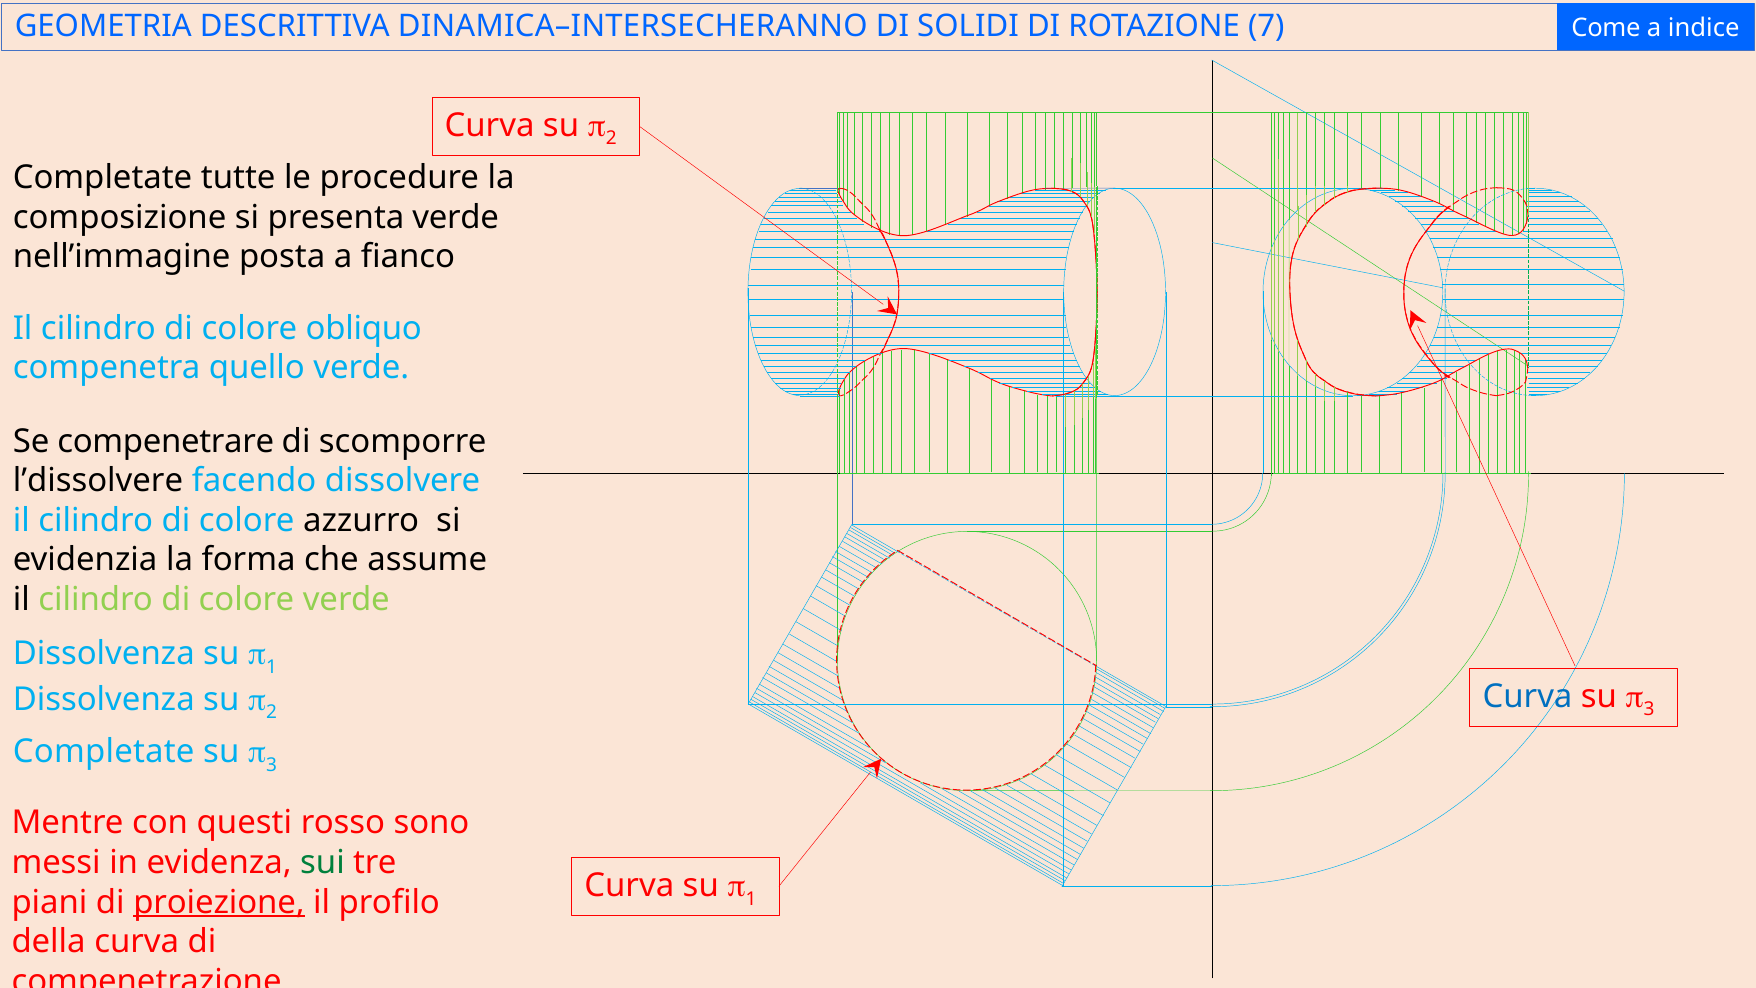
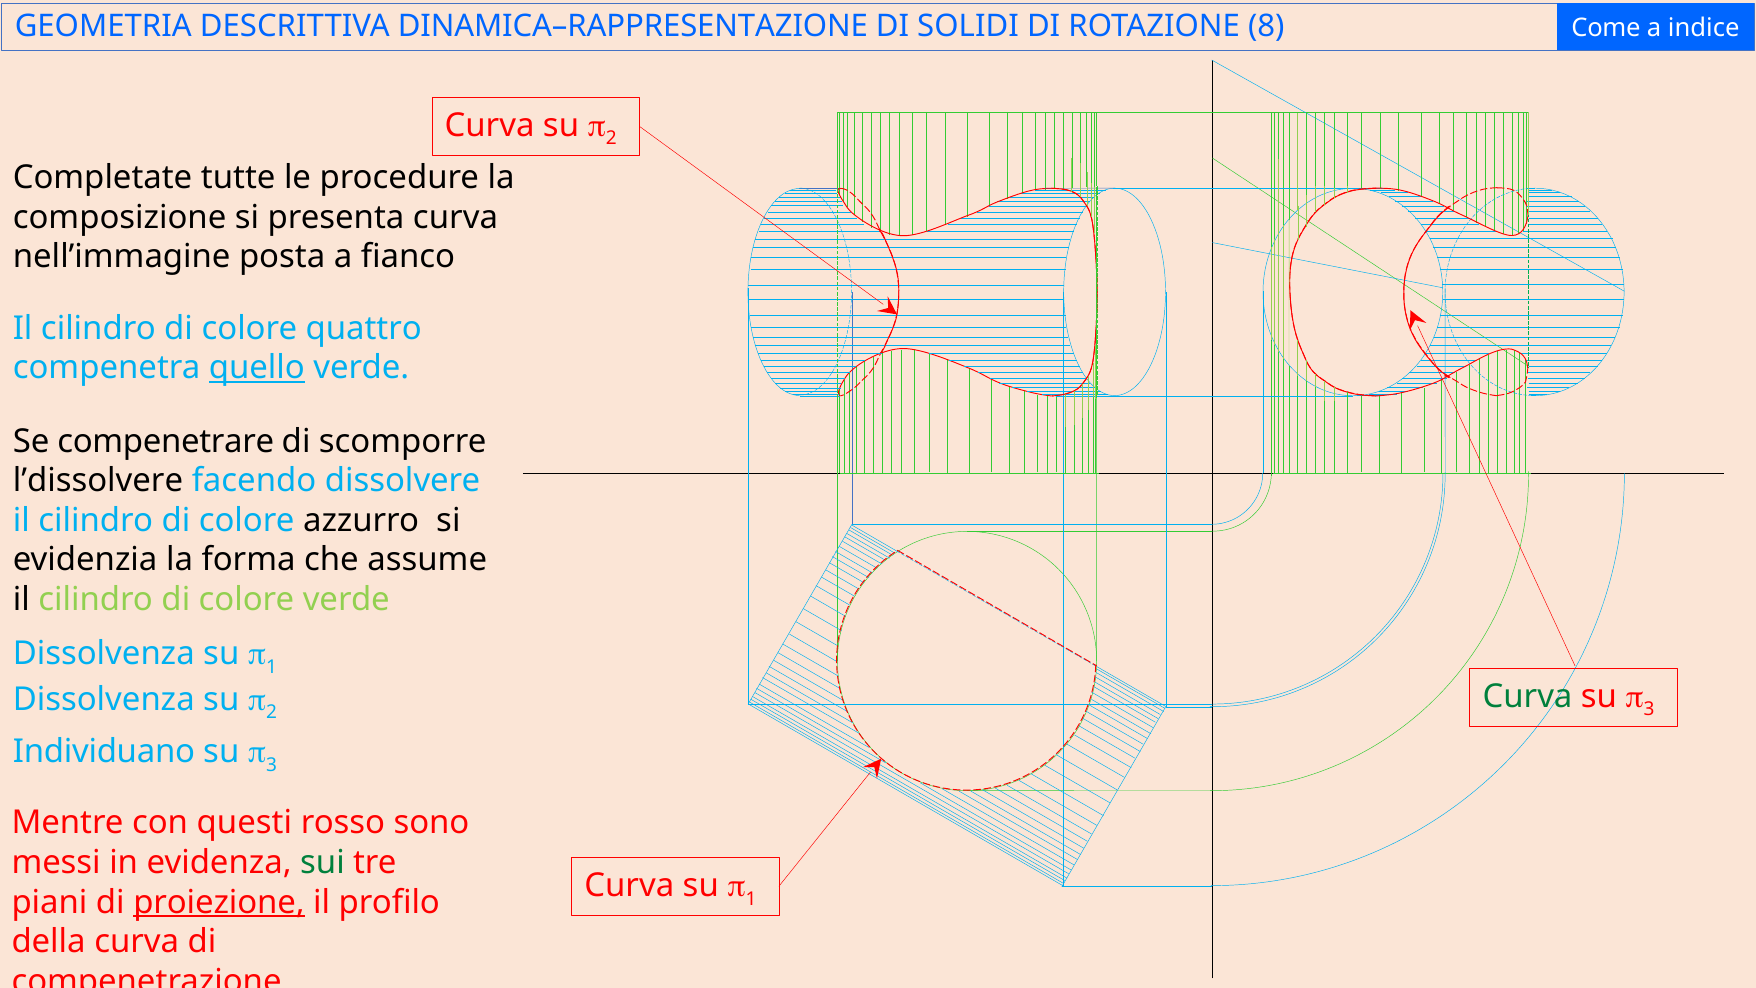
DINAMICA–INTERSECHERANNO: DINAMICA–INTERSECHERANNO -> DINAMICA–RAPPRESENTAZIONE
7: 7 -> 8
presenta verde: verde -> curva
obliquo: obliquo -> quattro
quello underline: none -> present
Curva at (1528, 696) colour: blue -> green
Completate at (104, 752): Completate -> Individuano
